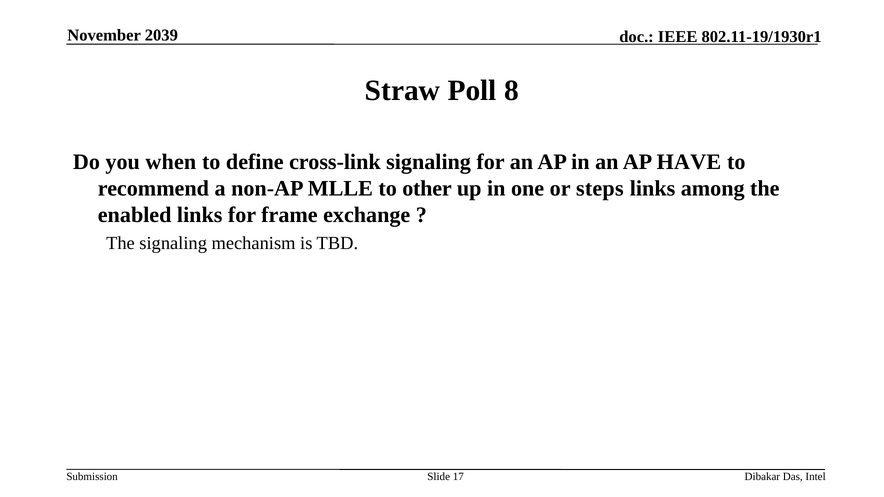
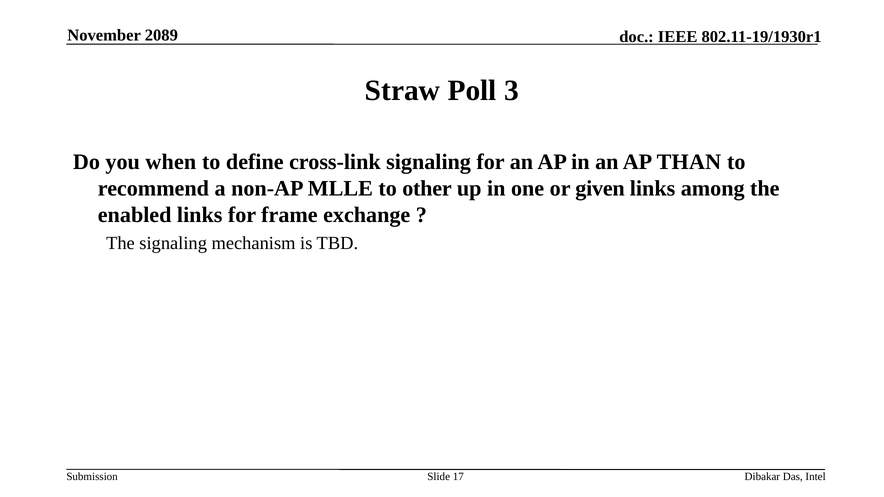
2039: 2039 -> 2089
8: 8 -> 3
HAVE: HAVE -> THAN
steps: steps -> given
